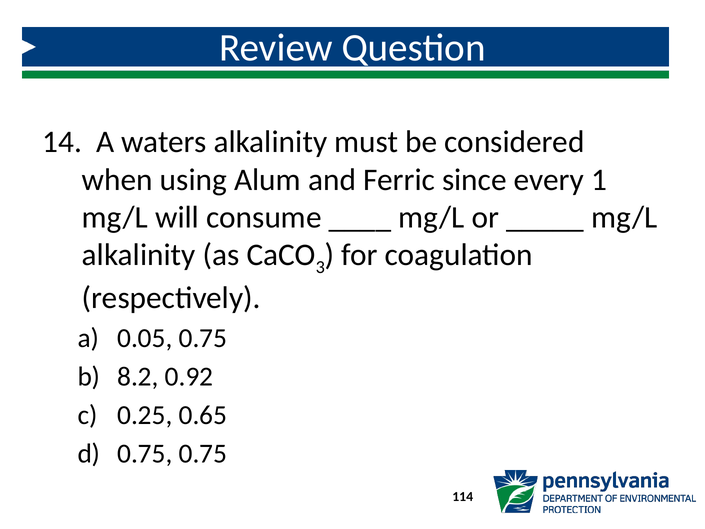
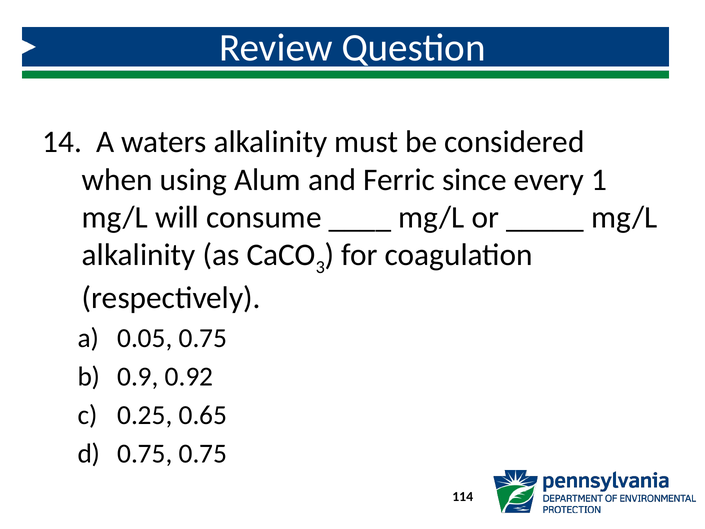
8.2: 8.2 -> 0.9
